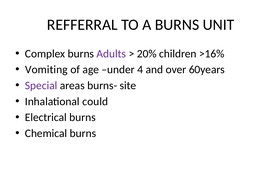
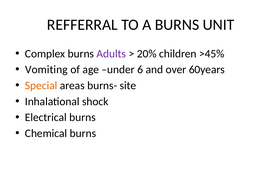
>16%: >16% -> >45%
4: 4 -> 6
Special colour: purple -> orange
could: could -> shock
